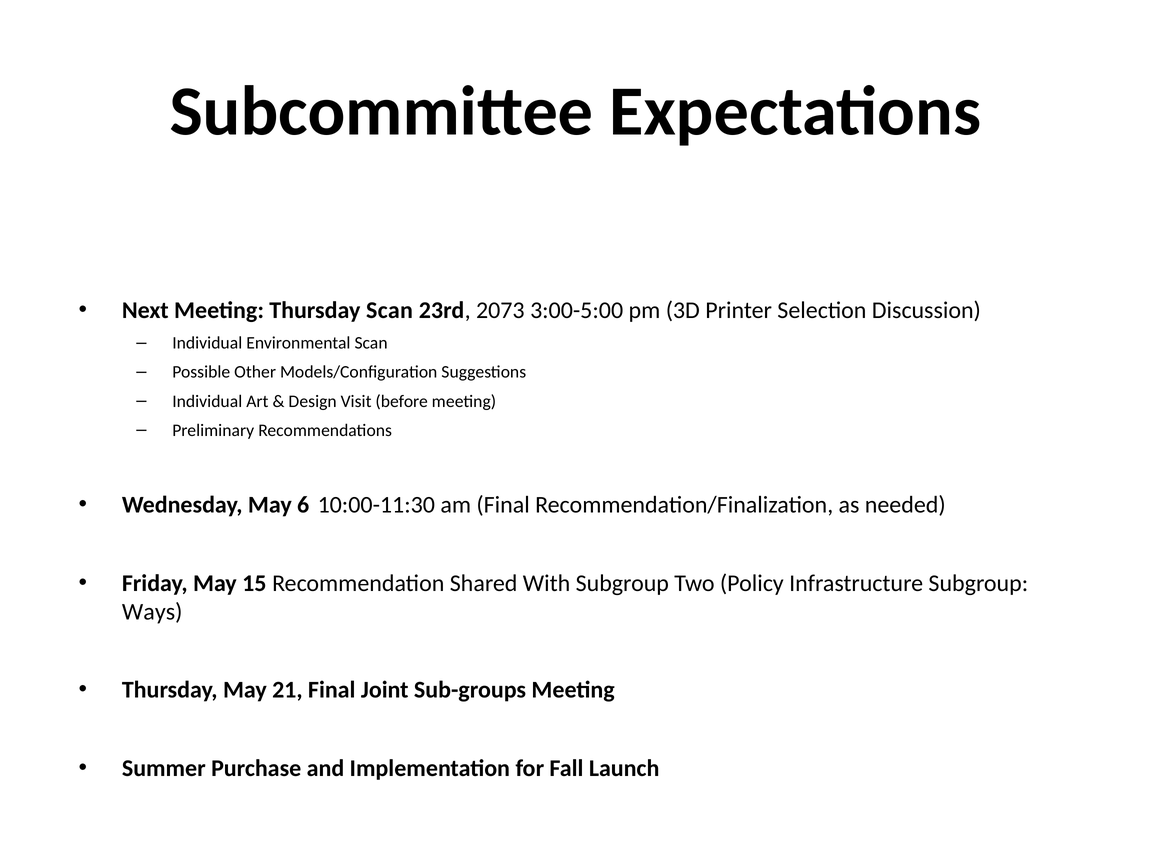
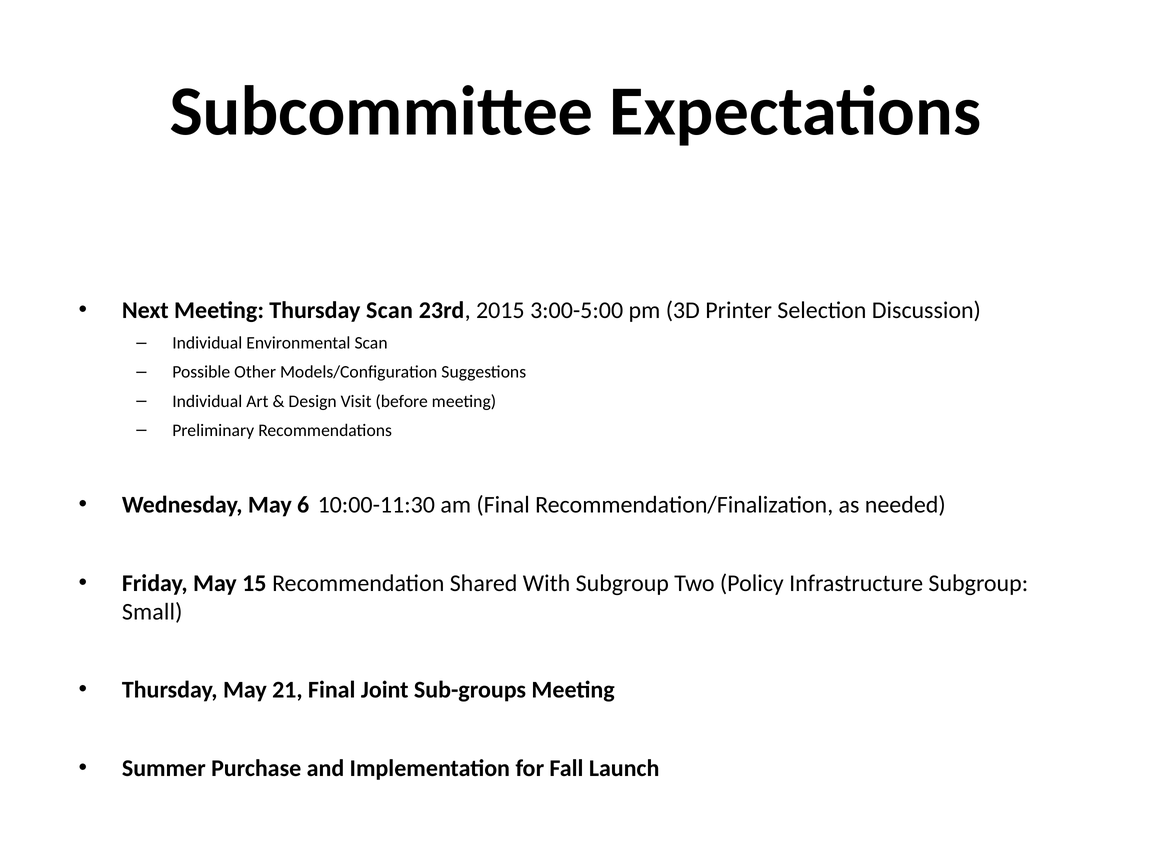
2073: 2073 -> 2015
Ways: Ways -> Small
